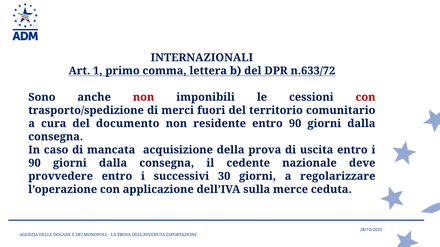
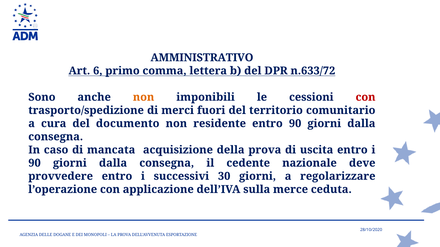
INTERNAZIONALI: INTERNAZIONALI -> AMMINISTRATIVO
1: 1 -> 6
non at (144, 97) colour: red -> orange
